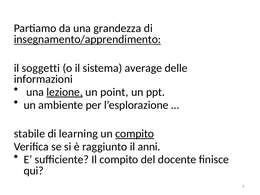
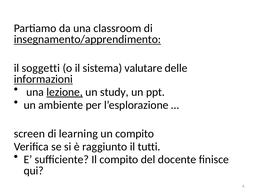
grandezza: grandezza -> classroom
average: average -> valutare
informazioni underline: none -> present
point: point -> study
stabile: stabile -> screen
compito at (135, 134) underline: present -> none
anni: anni -> tutti
